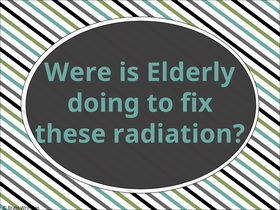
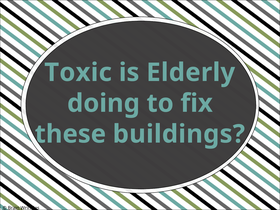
Were: Were -> Toxic
radiation: radiation -> buildings
